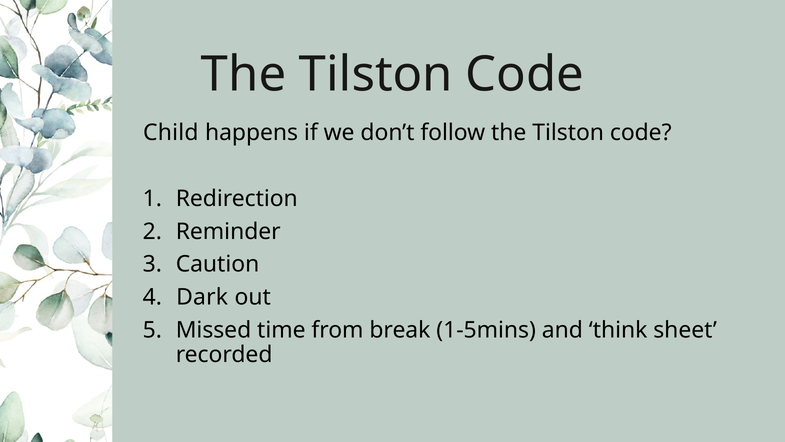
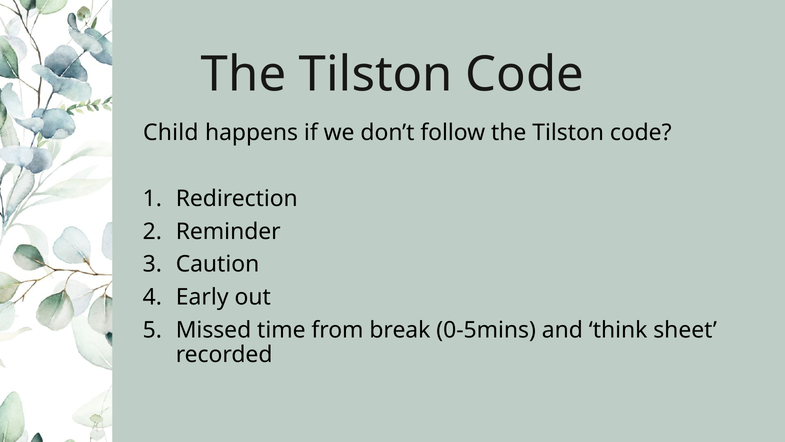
Dark: Dark -> Early
1-5mins: 1-5mins -> 0-5mins
